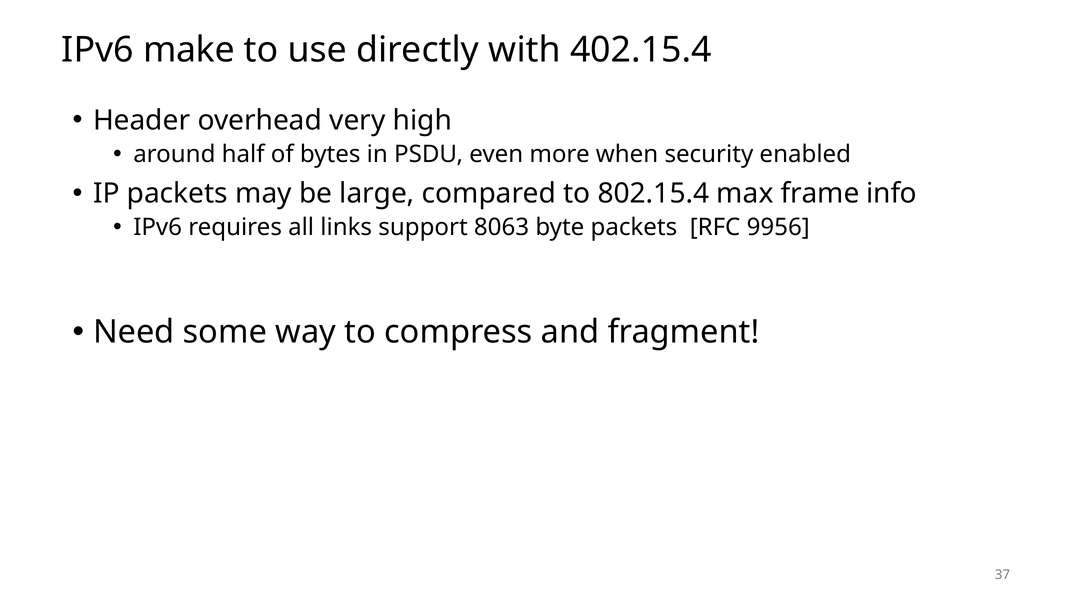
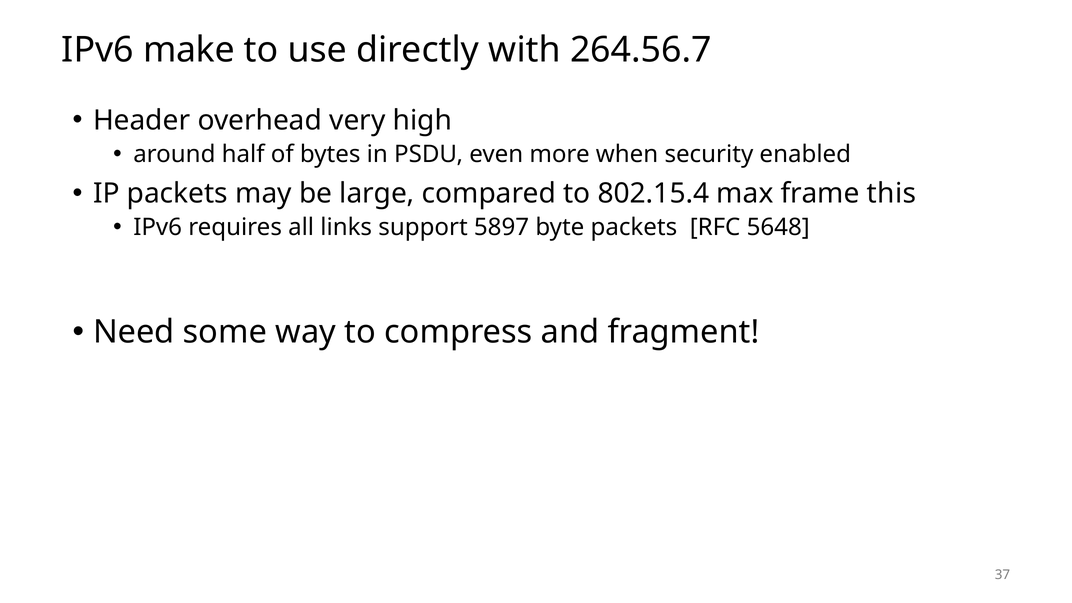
402.15.4: 402.15.4 -> 264.56.7
info: info -> this
8063: 8063 -> 5897
9956: 9956 -> 5648
